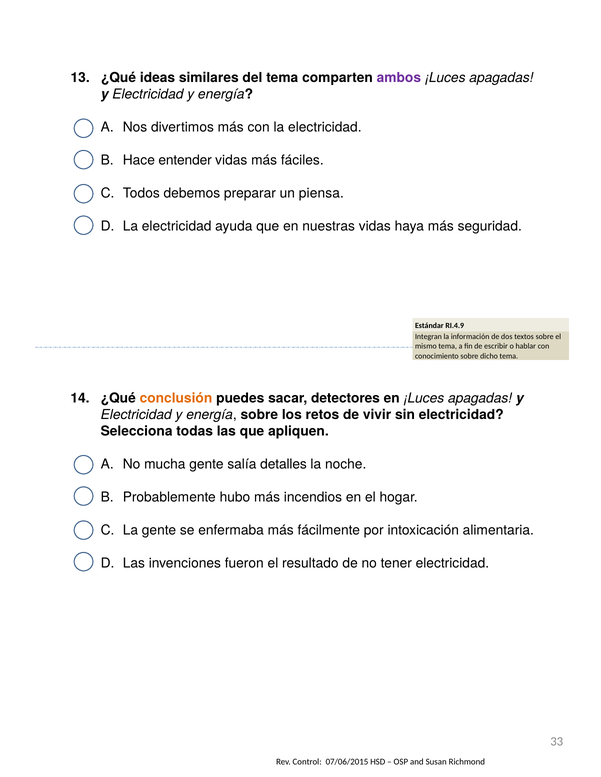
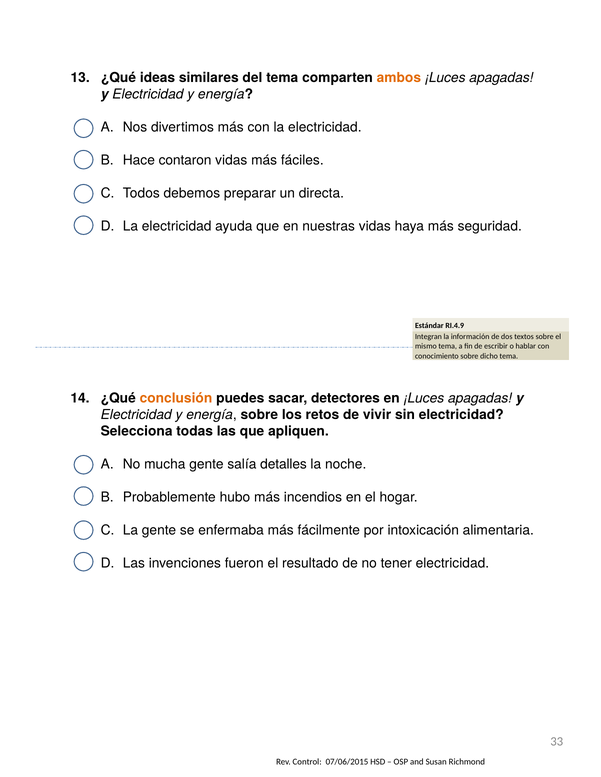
ambos colour: purple -> orange
entender: entender -> contaron
piensa: piensa -> directa
